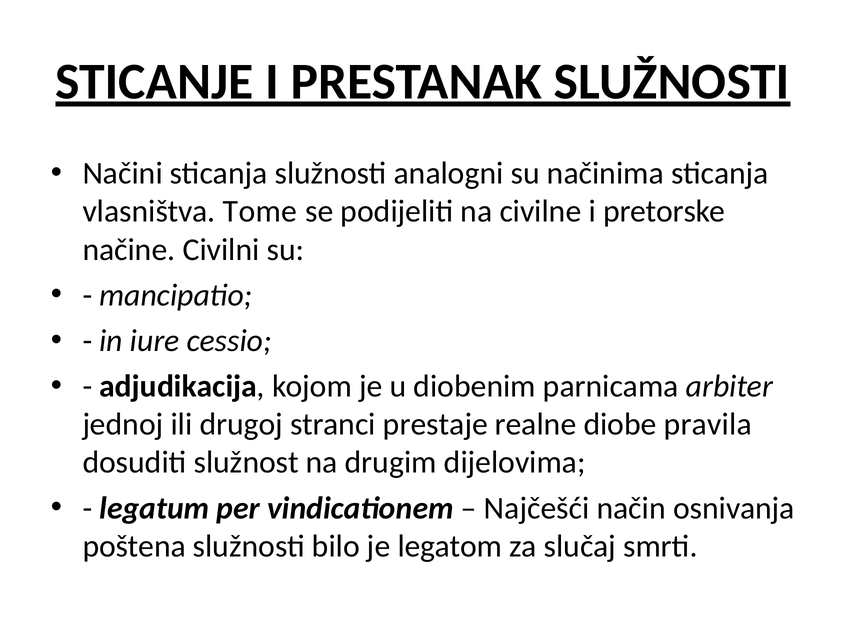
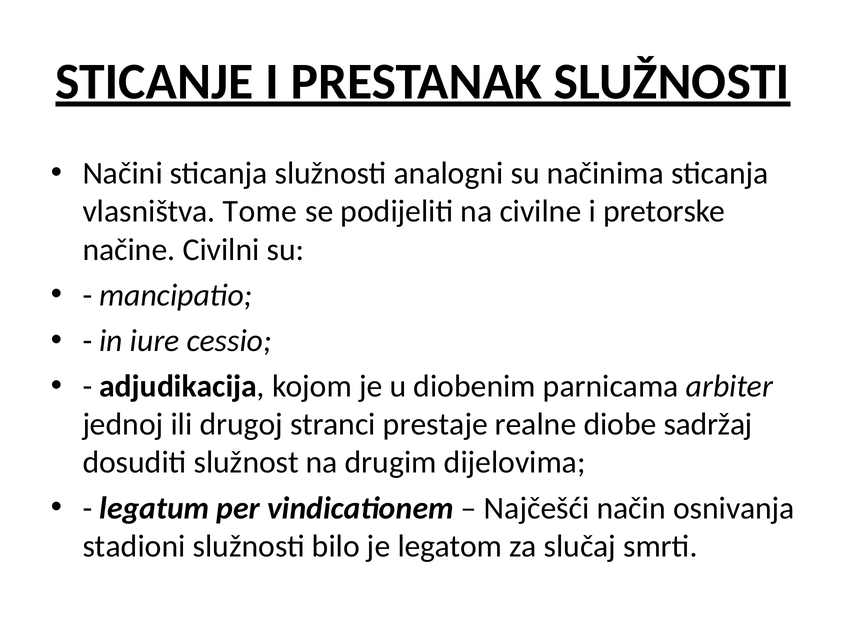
pravila: pravila -> sadržaj
poštena: poštena -> stadioni
